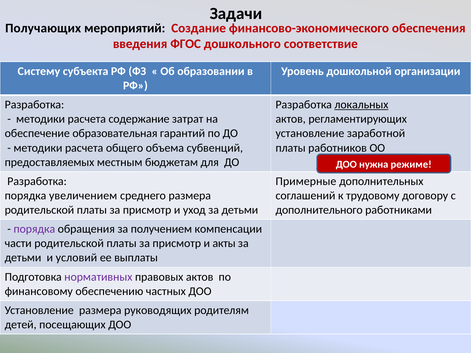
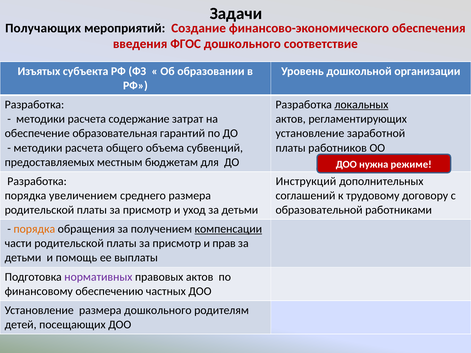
Систему: Систему -> Изъятых
Примерные: Примерные -> Инструкций
дополнительного: дополнительного -> образовательной
порядка at (34, 229) colour: purple -> orange
компенсации underline: none -> present
акты: акты -> прав
условий: условий -> помощь
размера руководящих: руководящих -> дошкольного
